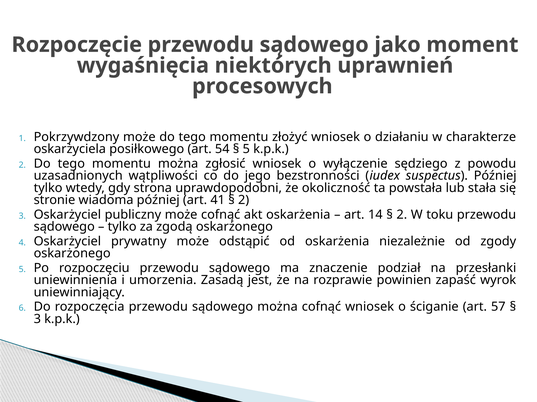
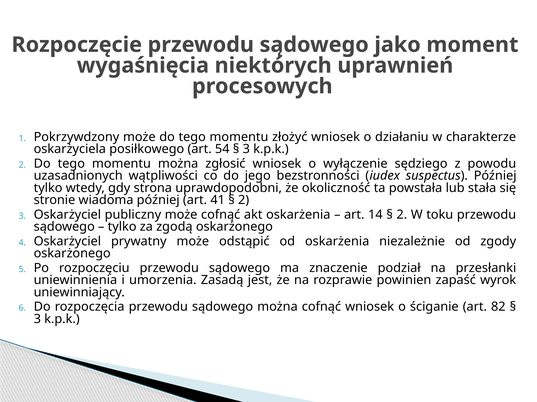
5 at (246, 149): 5 -> 3
57: 57 -> 82
